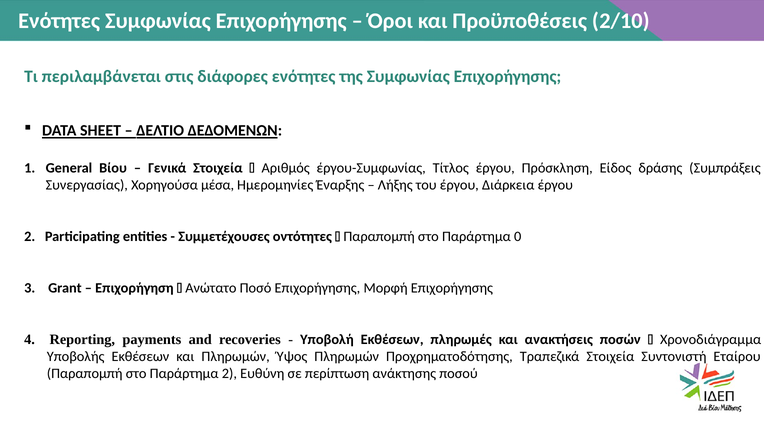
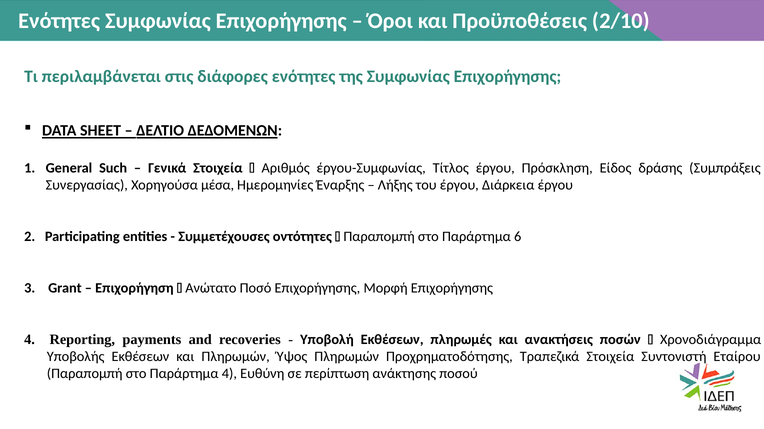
Βίου: Βίου -> Such
0: 0 -> 6
Παράρτημα 2: 2 -> 4
